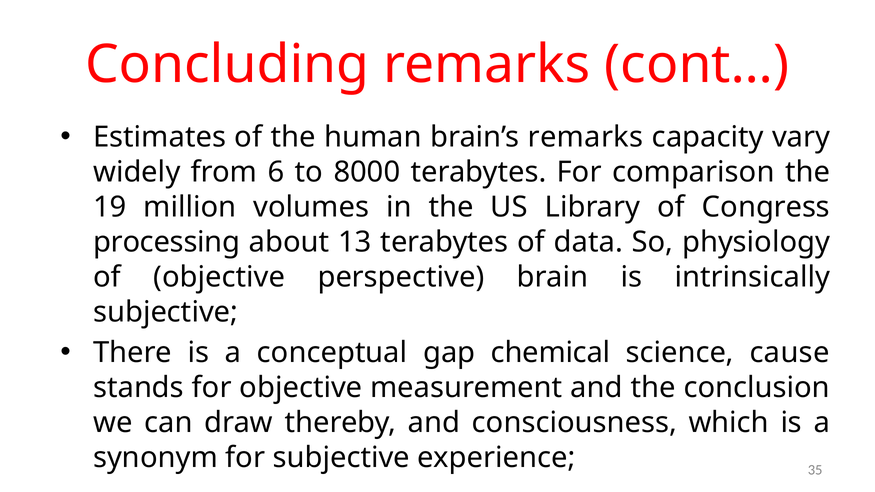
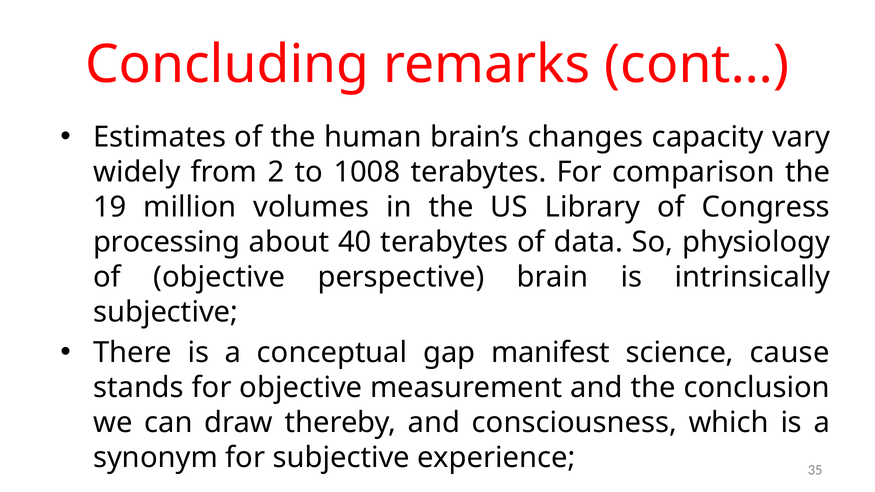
brain’s remarks: remarks -> changes
6: 6 -> 2
8000: 8000 -> 1008
13: 13 -> 40
chemical: chemical -> manifest
